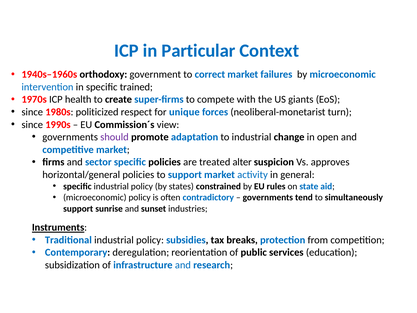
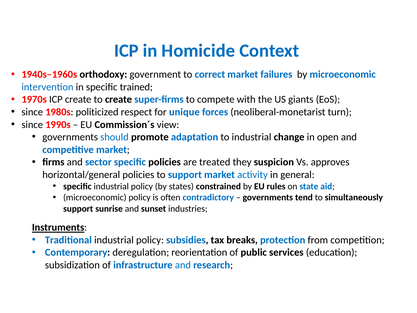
Particular: Particular -> Homicide
ICP health: health -> create
should colour: purple -> blue
alter: alter -> they
